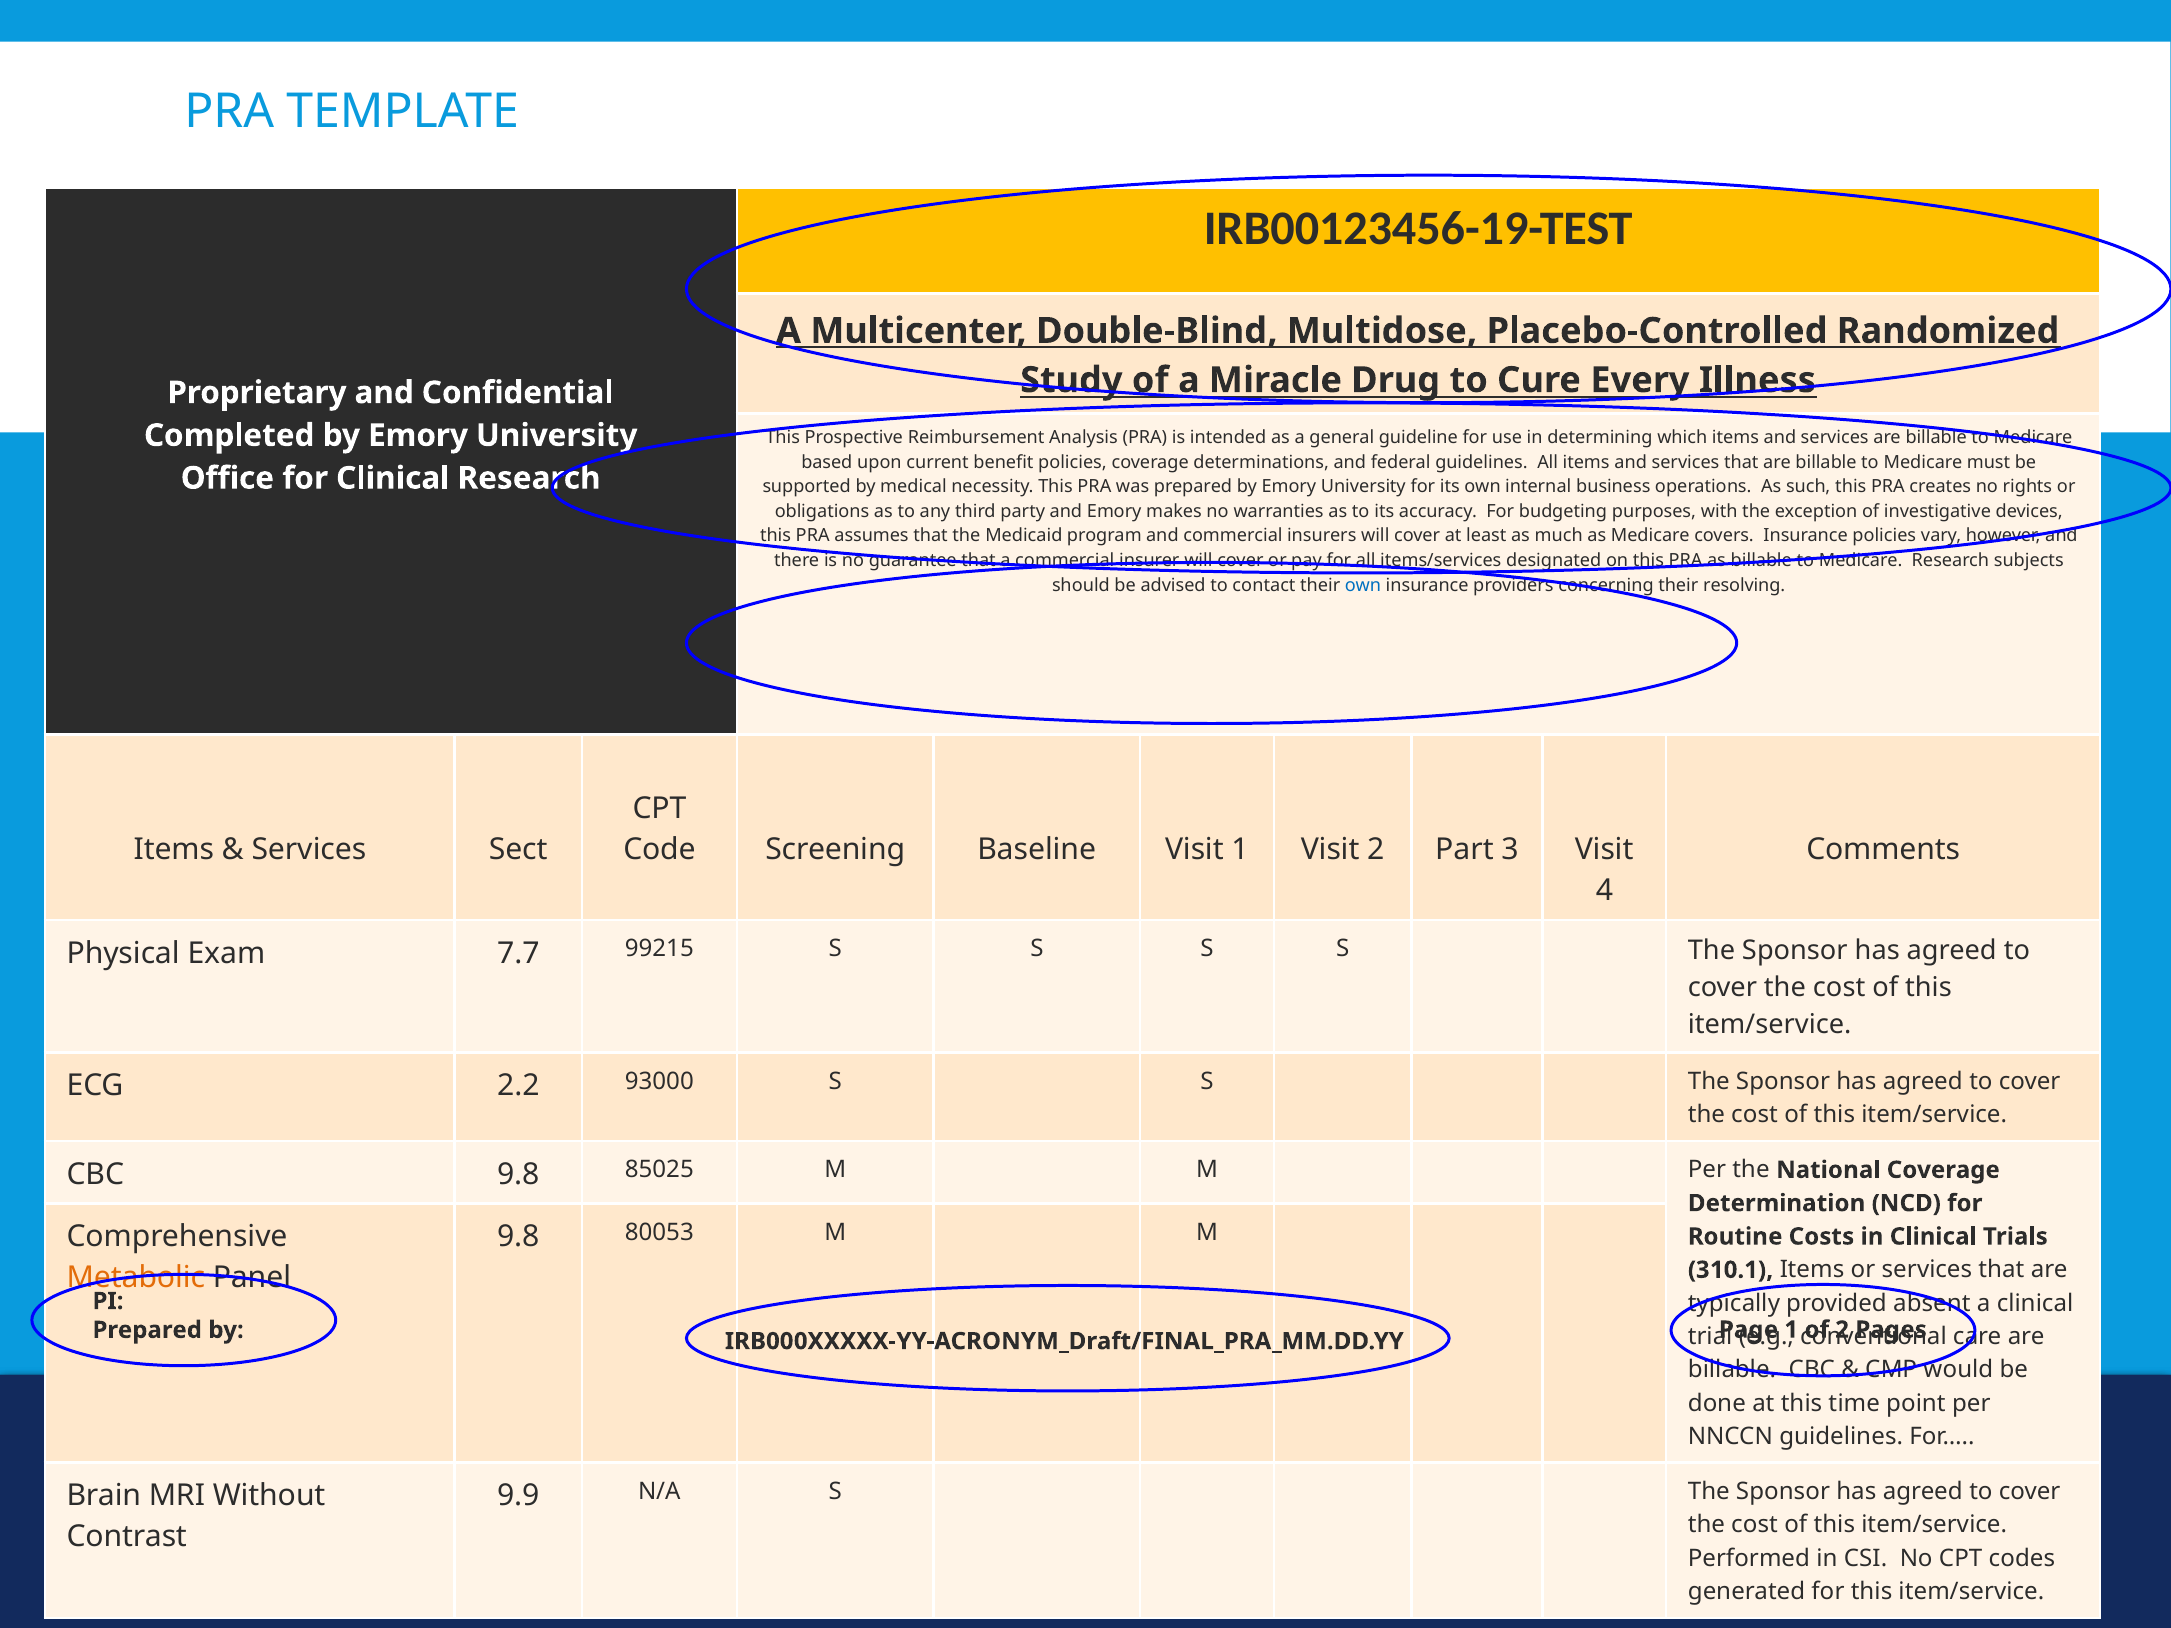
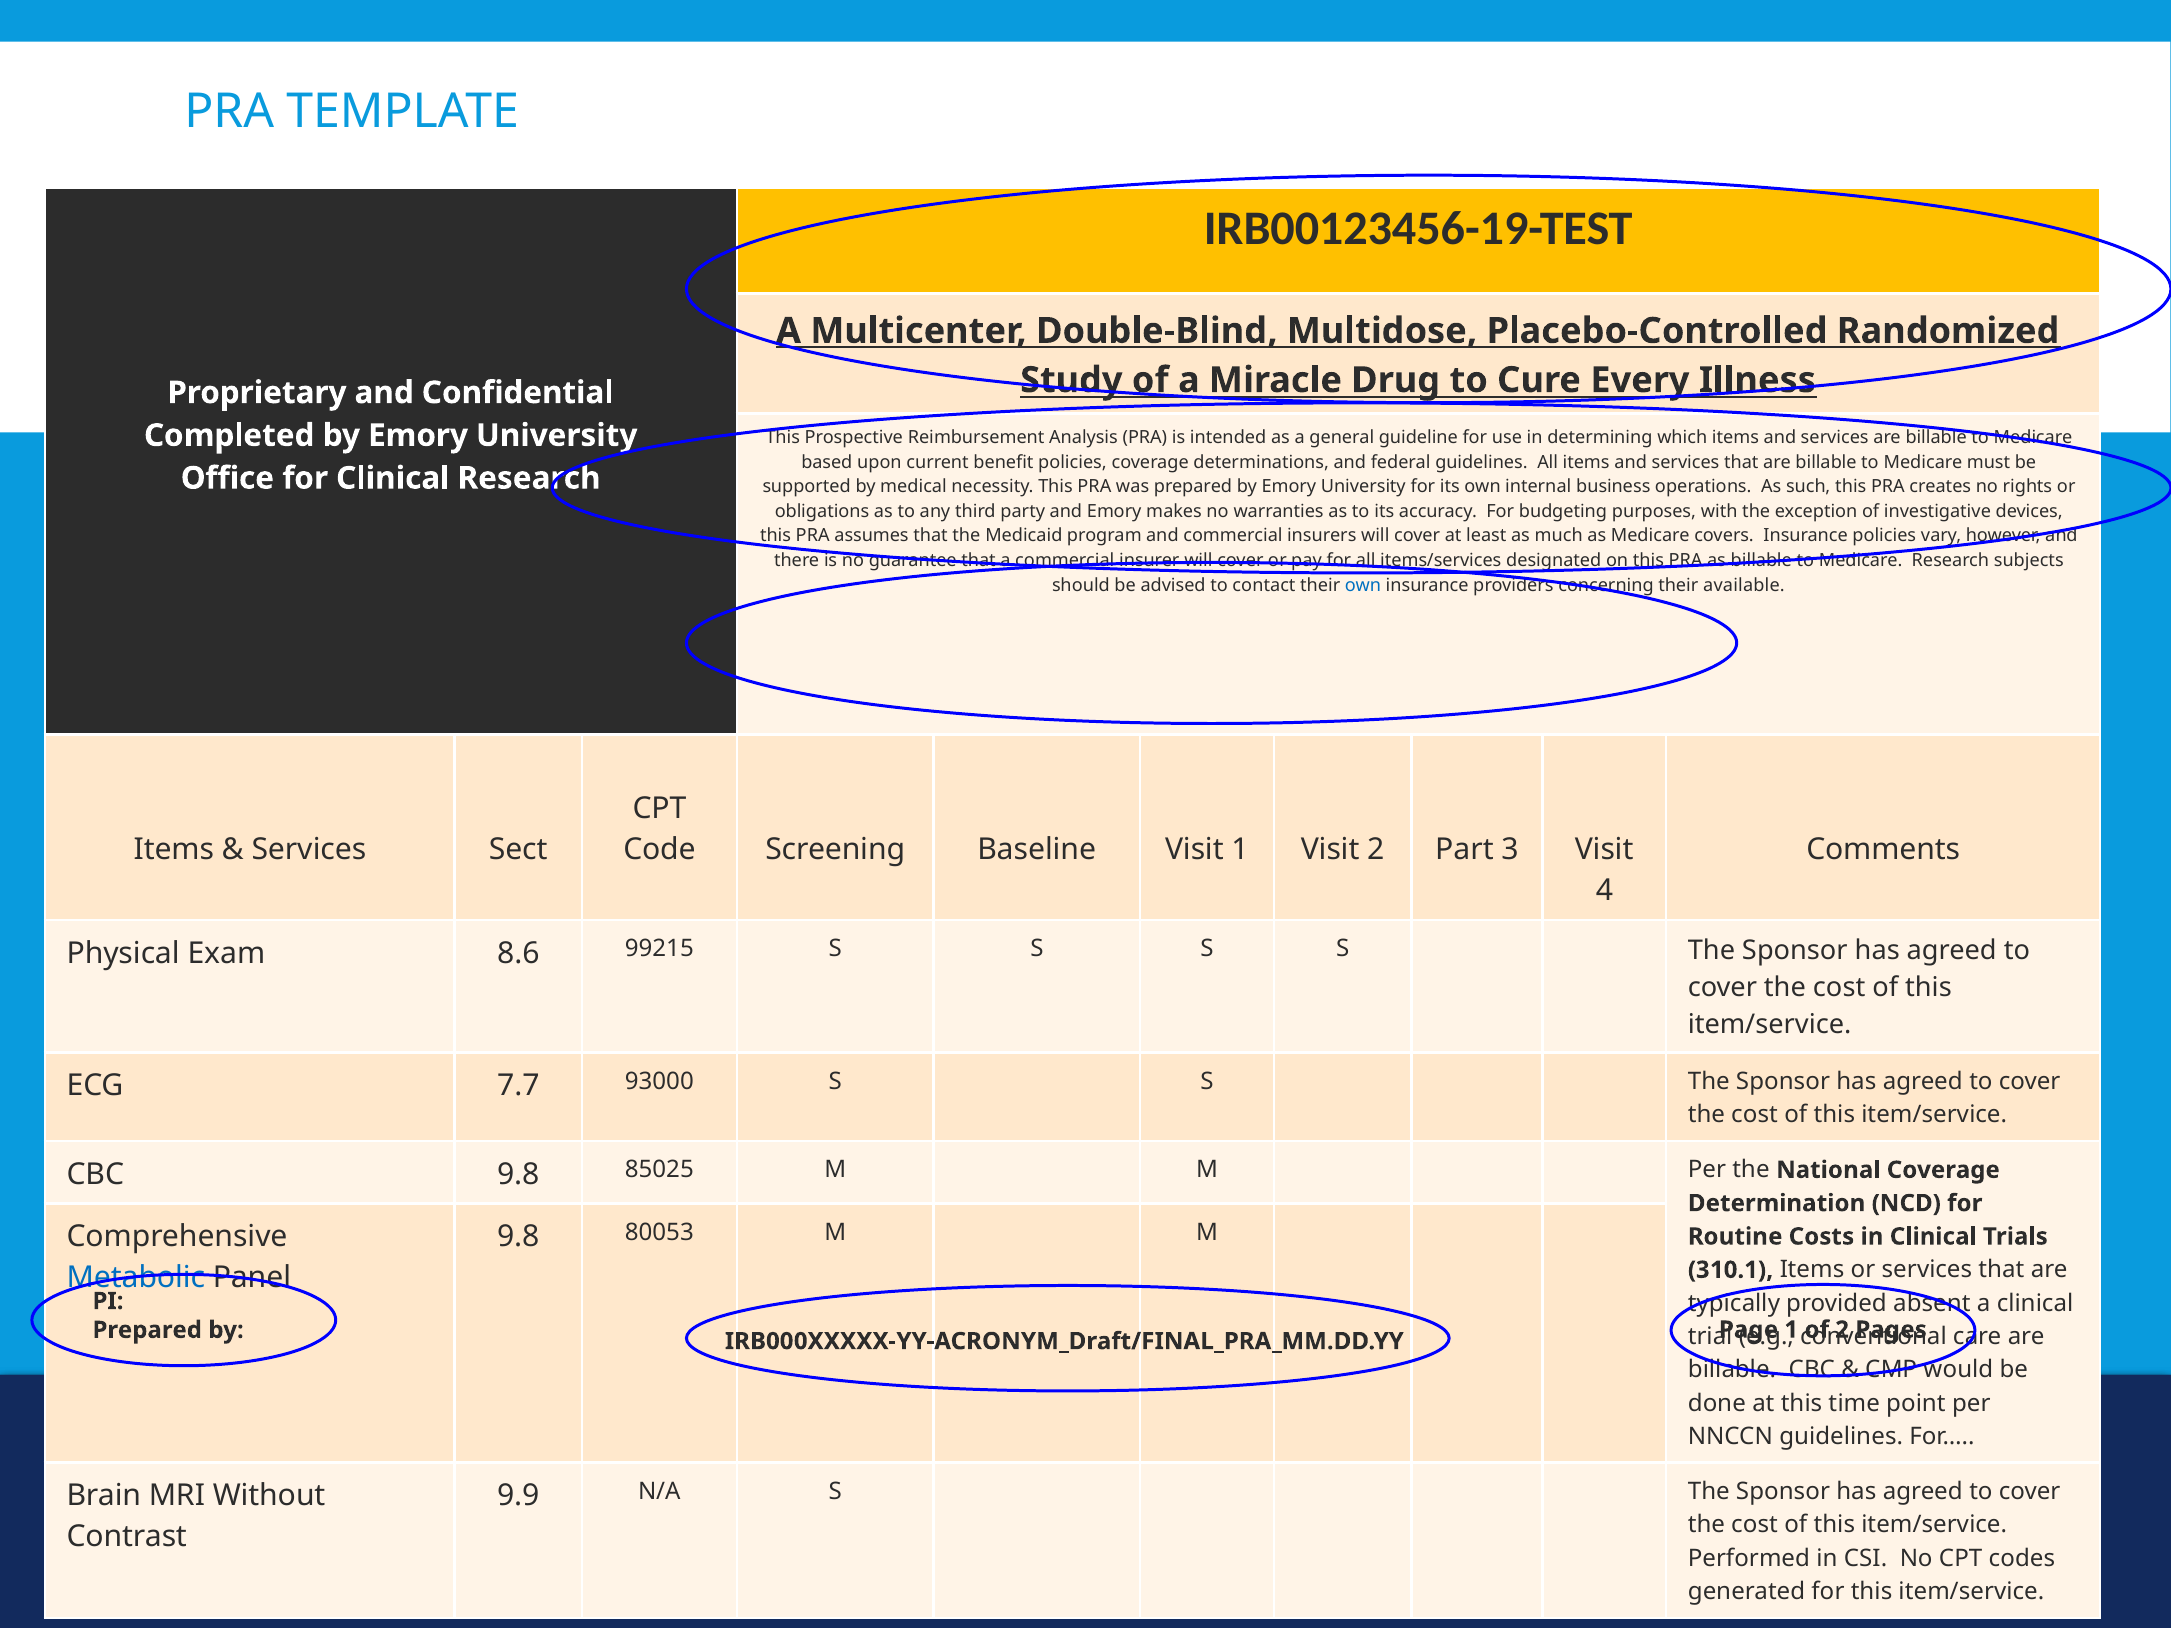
resolving: resolving -> available
7.7: 7.7 -> 8.6
2.2: 2.2 -> 7.7
Metabolic colour: orange -> blue
